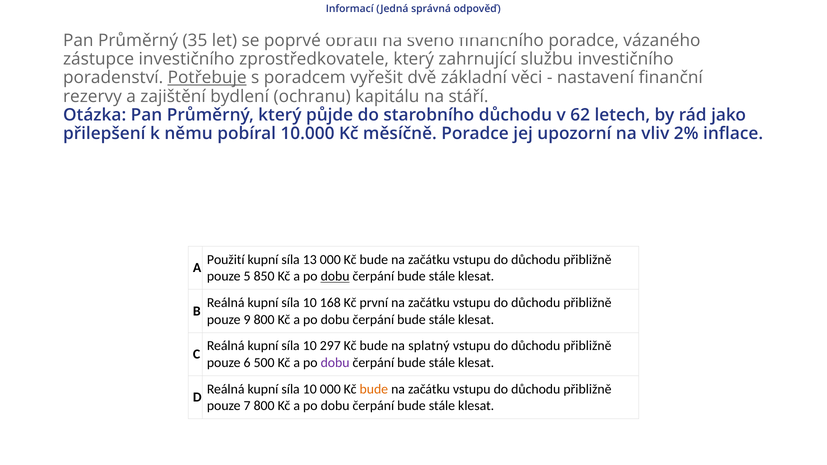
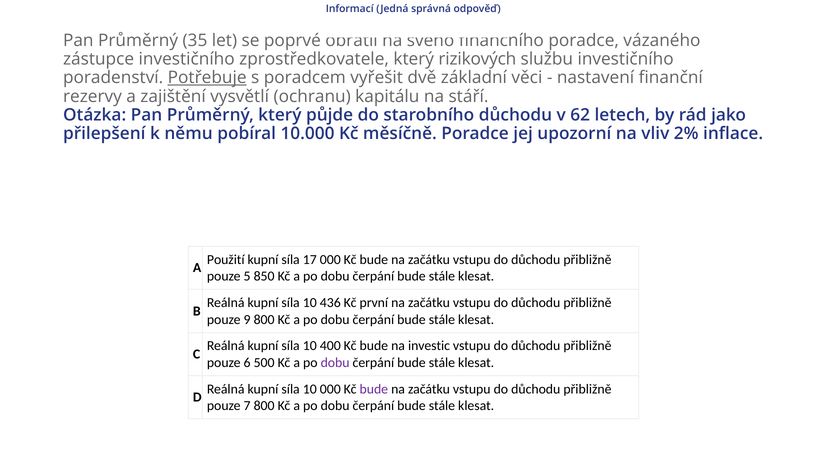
zahrnující: zahrnující -> rizikových
bydlení: bydlení -> vysvětlí
13: 13 -> 17
dobu at (335, 276) underline: present -> none
168: 168 -> 436
297: 297 -> 400
splatný: splatný -> investic
bude at (374, 389) colour: orange -> purple
